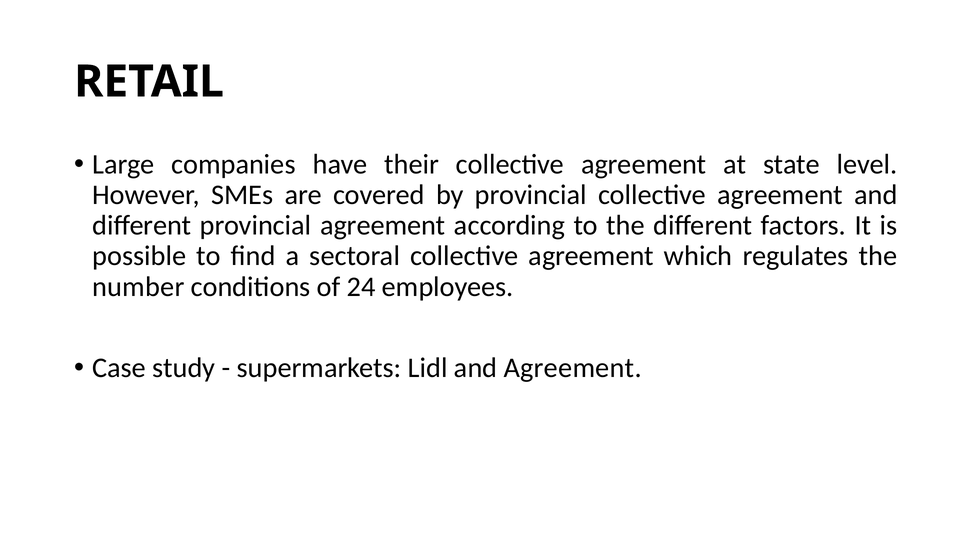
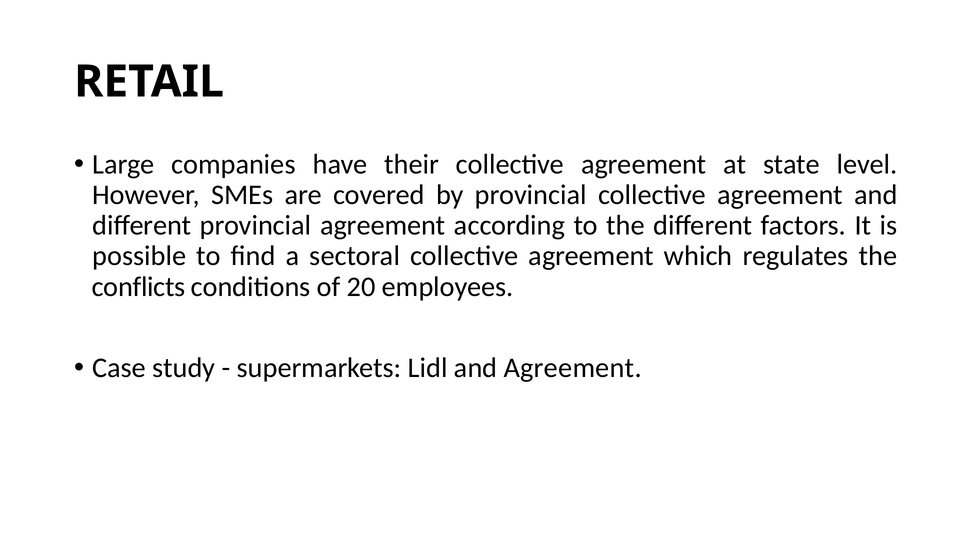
number: number -> conflicts
24: 24 -> 20
